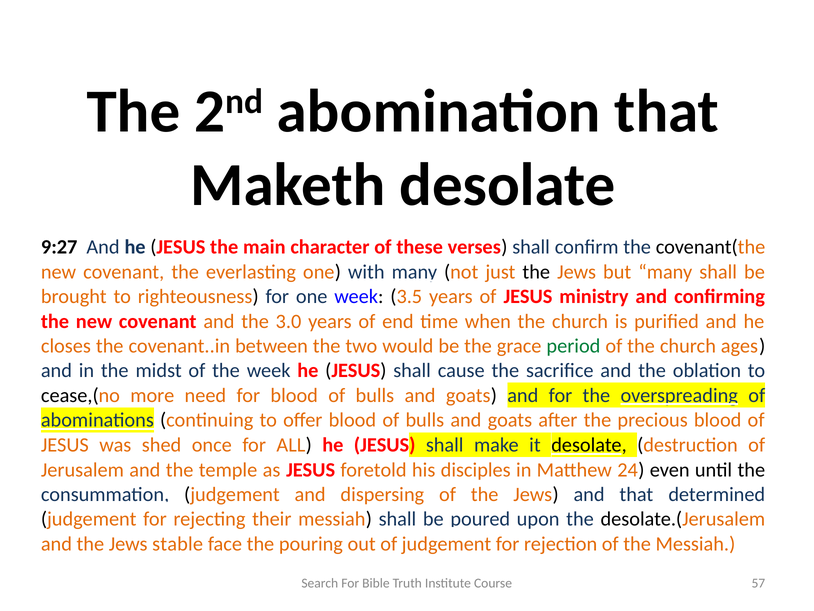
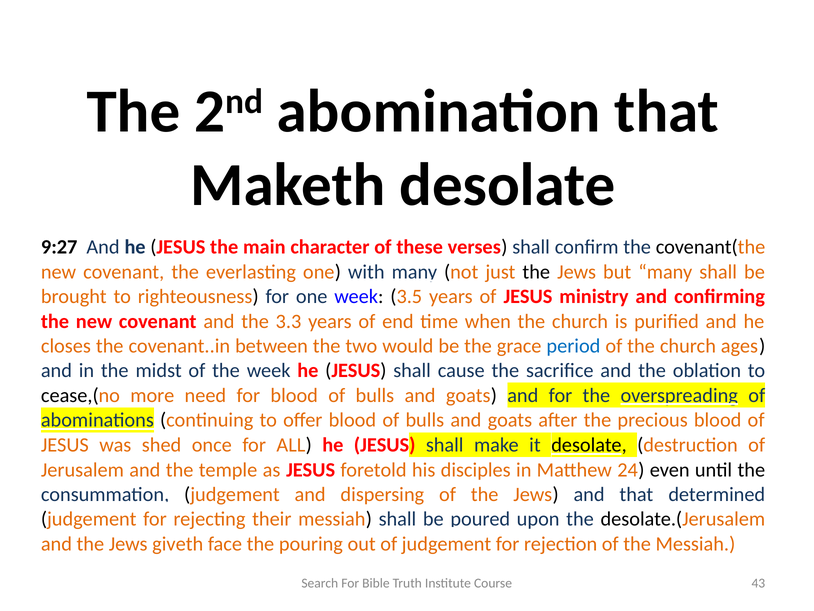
3.0: 3.0 -> 3.3
period colour: green -> blue
stable: stable -> giveth
57: 57 -> 43
